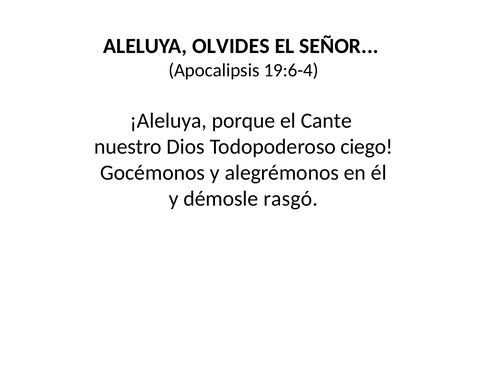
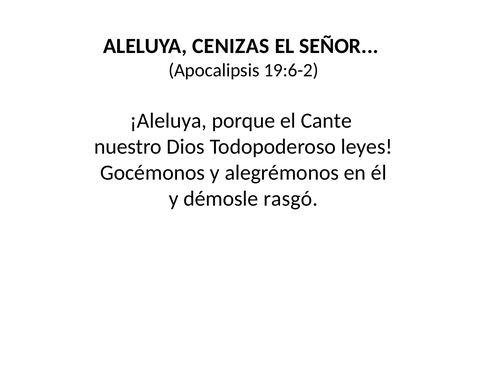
OLVIDES: OLVIDES -> CENIZAS
19:6-4: 19:6-4 -> 19:6-2
ciego: ciego -> leyes
